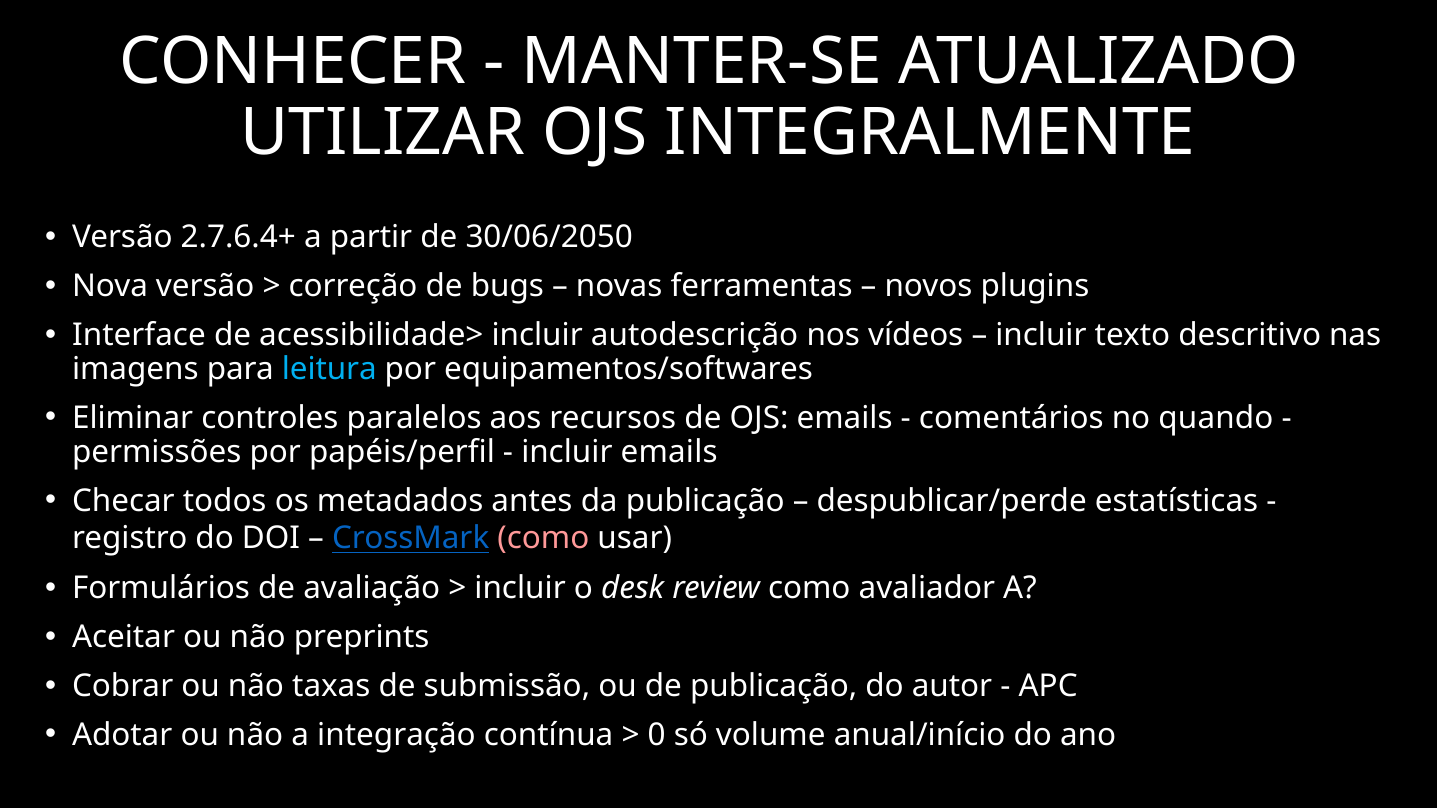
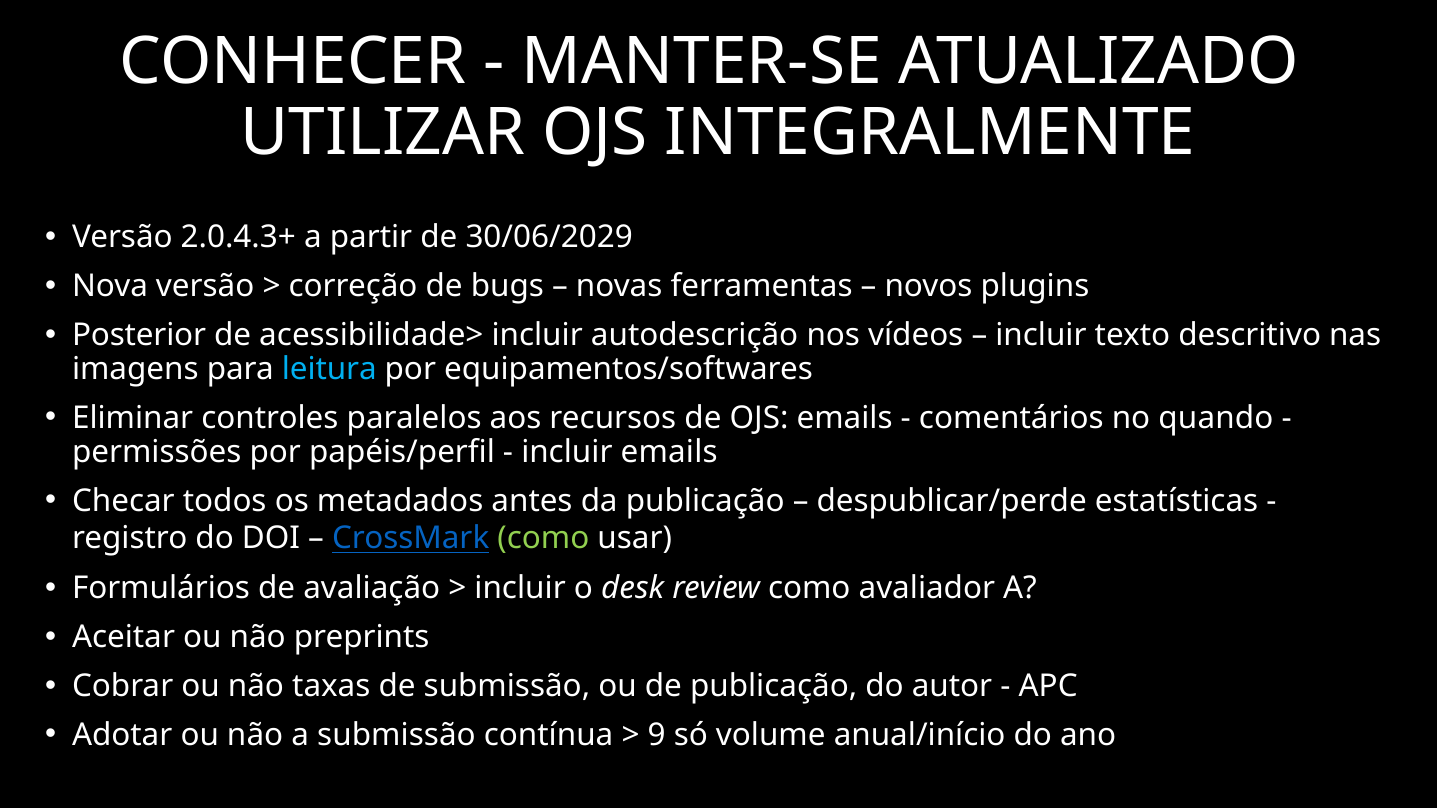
2.7.6.4+: 2.7.6.4+ -> 2.0.4.3+
30/06/2050: 30/06/2050 -> 30/06/2029
Interface: Interface -> Posterior
como at (543, 539) colour: pink -> light green
a integração: integração -> submissão
0: 0 -> 9
